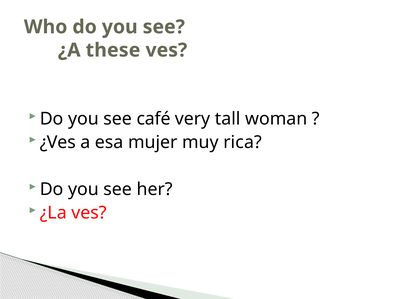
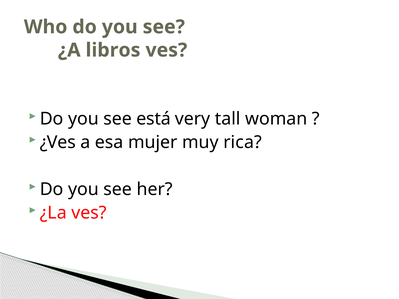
these: these -> libros
café: café -> está
